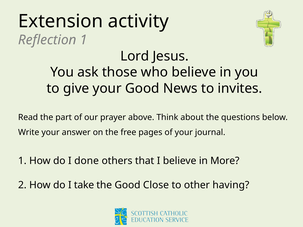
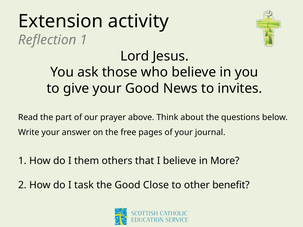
done: done -> them
take: take -> task
having: having -> benefit
